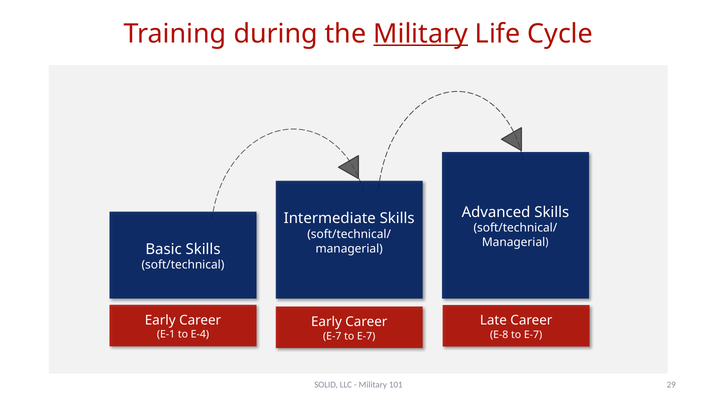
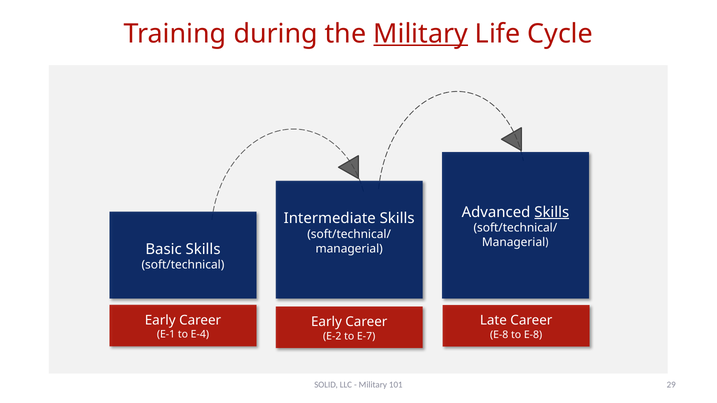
Skills at (552, 212) underline: none -> present
E-8 to E-7: E-7 -> E-8
E-7 at (332, 336): E-7 -> E-2
